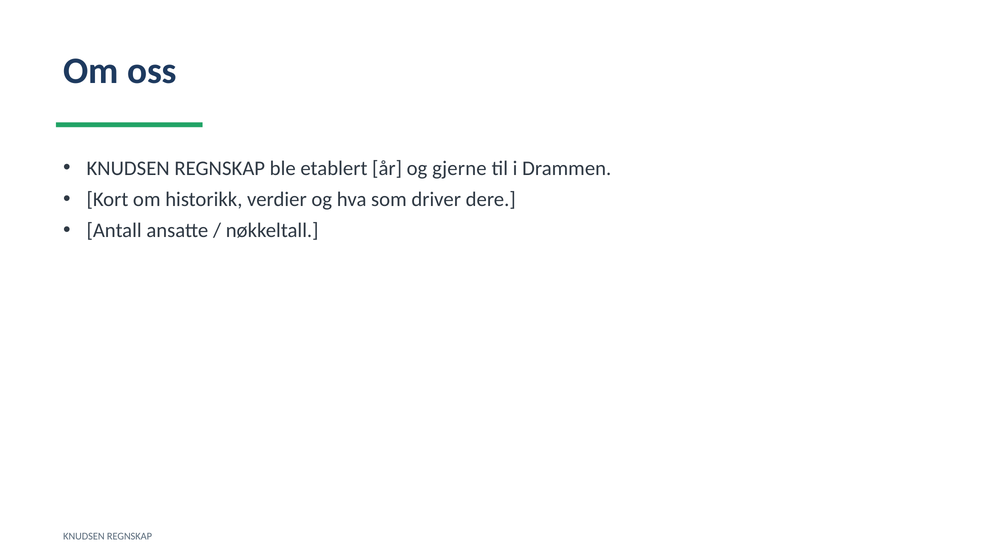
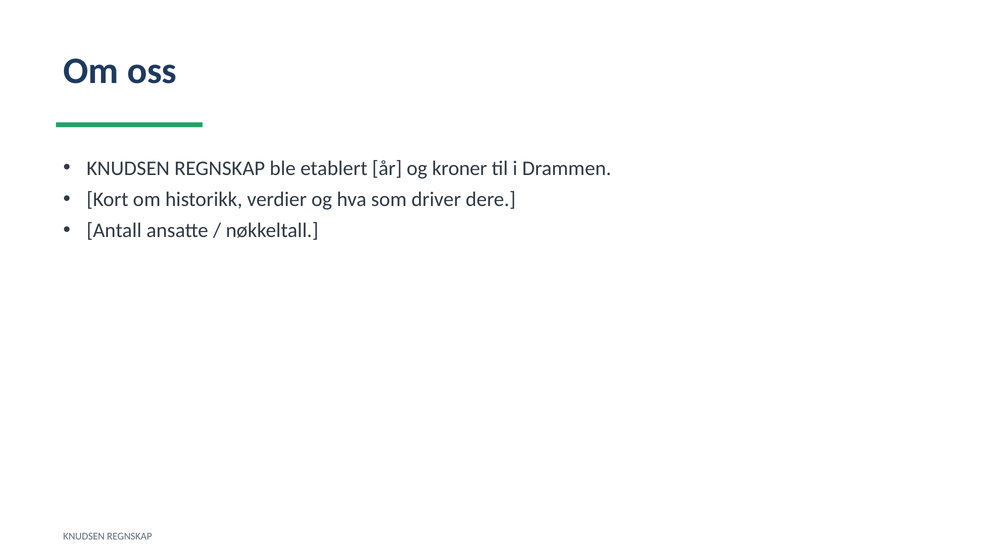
gjerne: gjerne -> kroner
